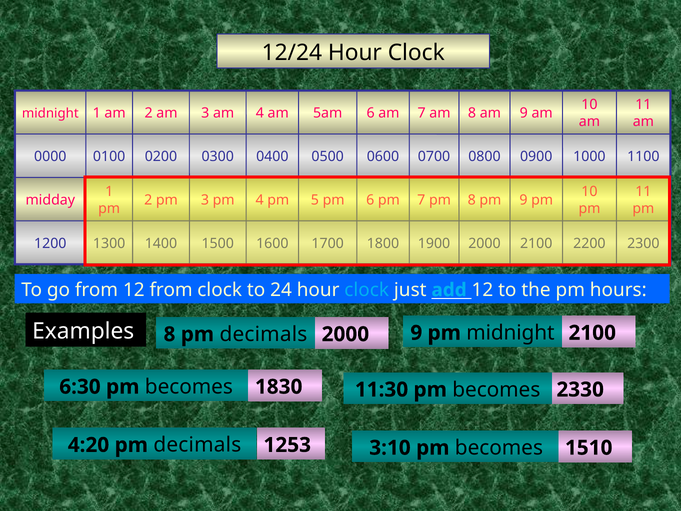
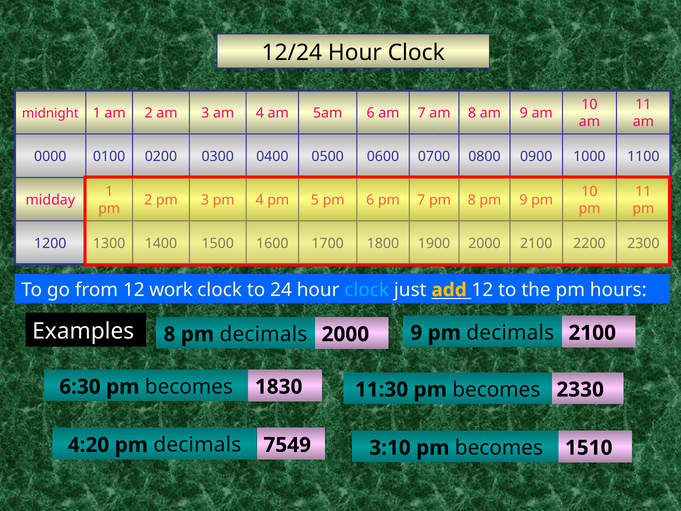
12 from: from -> work
add colour: light blue -> yellow
9 pm midnight: midnight -> decimals
1253: 1253 -> 7549
